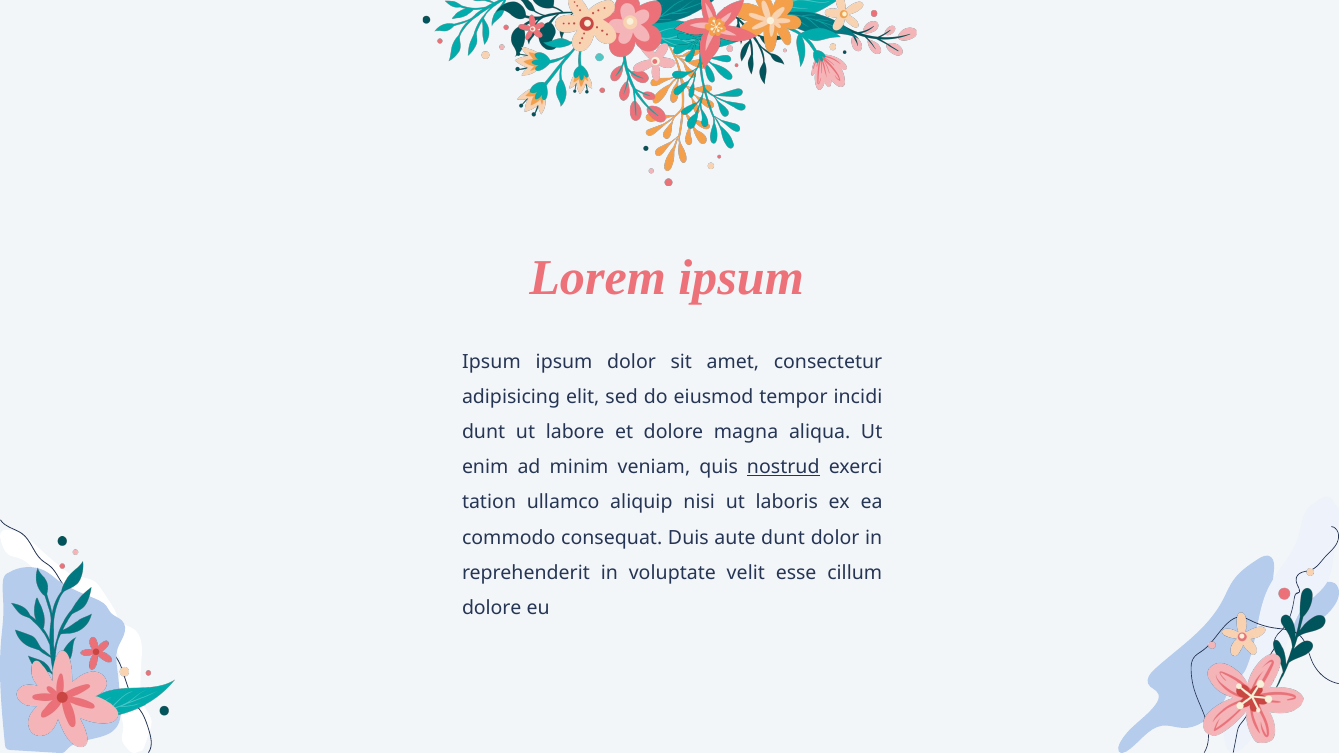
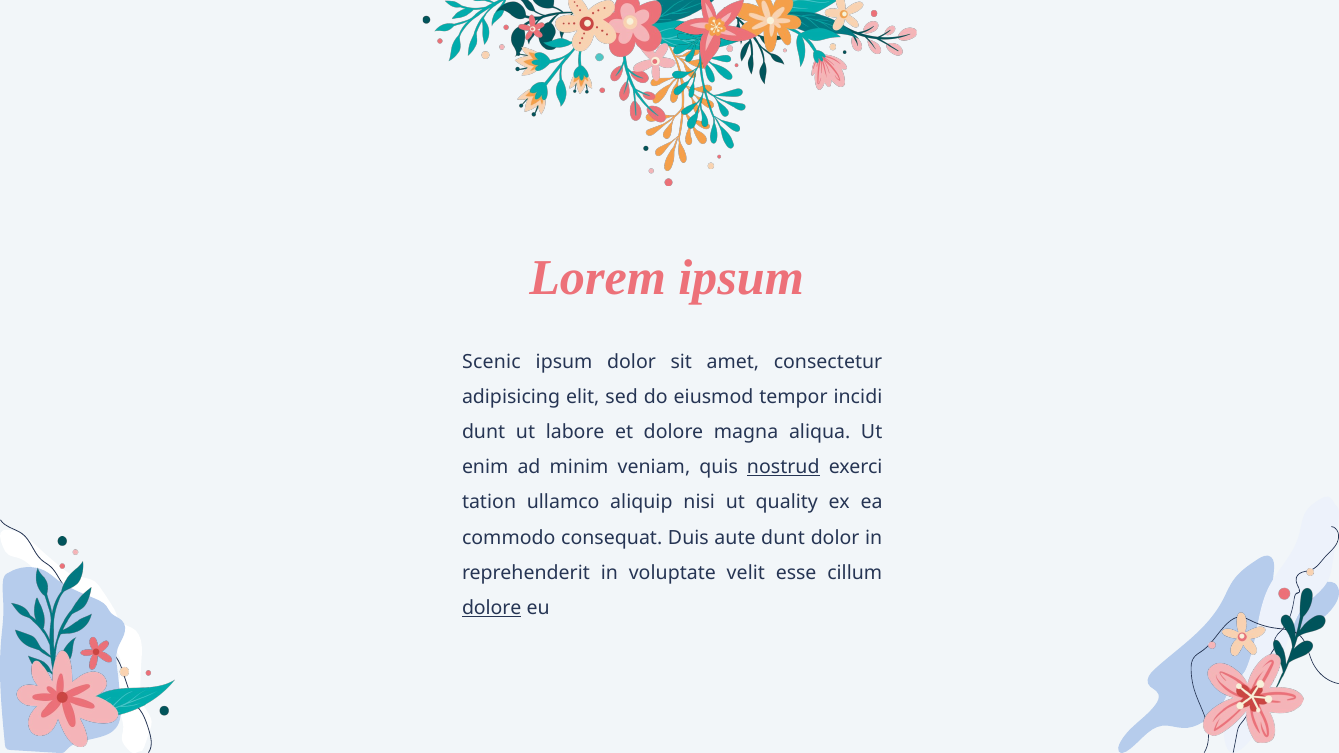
Ipsum at (491, 362): Ipsum -> Scenic
laboris: laboris -> quality
dolore at (492, 608) underline: none -> present
